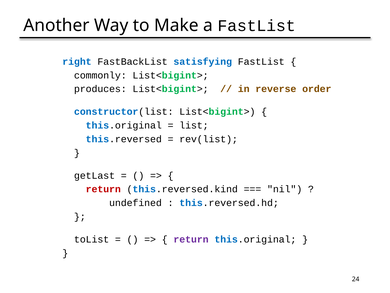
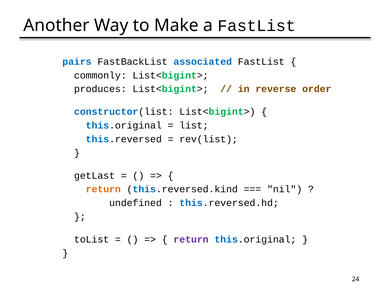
right: right -> pairs
satisfying: satisfying -> associated
return at (103, 189) colour: red -> orange
